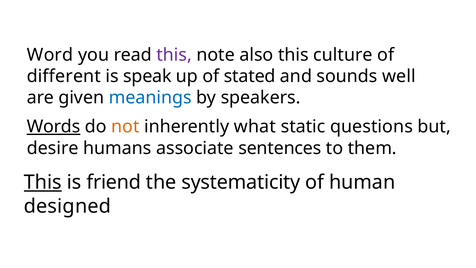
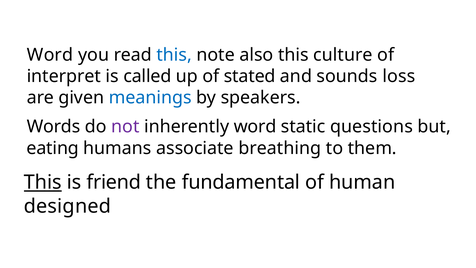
this at (174, 55) colour: purple -> blue
different: different -> interpret
speak: speak -> called
well: well -> loss
Words underline: present -> none
not colour: orange -> purple
inherently what: what -> word
desire: desire -> eating
sentences: sentences -> breathing
systematicity: systematicity -> fundamental
